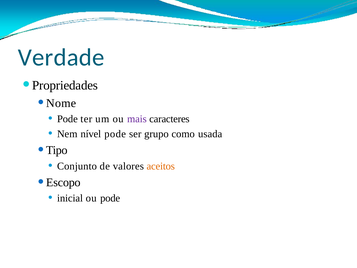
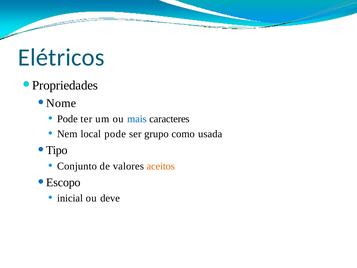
Verdade: Verdade -> Elétricos
mais colour: purple -> blue
nível: nível -> local
ou pode: pode -> deve
